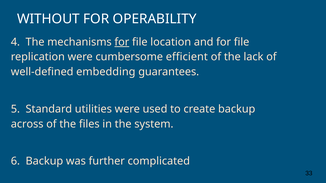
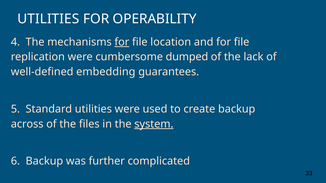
WITHOUT at (48, 19): WITHOUT -> UTILITIES
efficient: efficient -> dumped
system underline: none -> present
